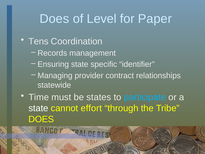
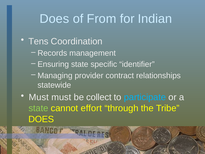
Level: Level -> From
Paper: Paper -> Indian
Time at (39, 97): Time -> Must
states: states -> collect
state at (38, 108) colour: white -> light green
